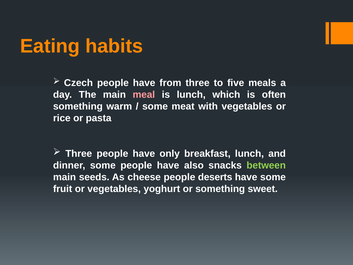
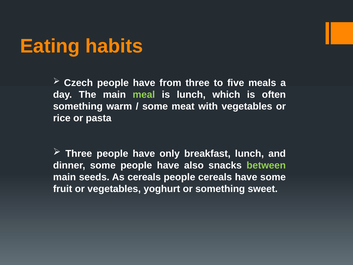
meal colour: pink -> light green
As cheese: cheese -> cereals
people deserts: deserts -> cereals
